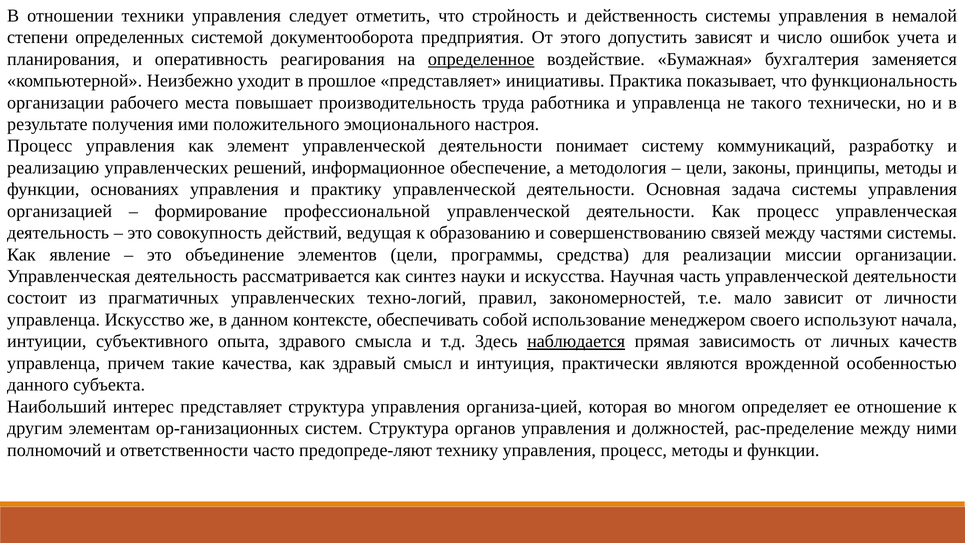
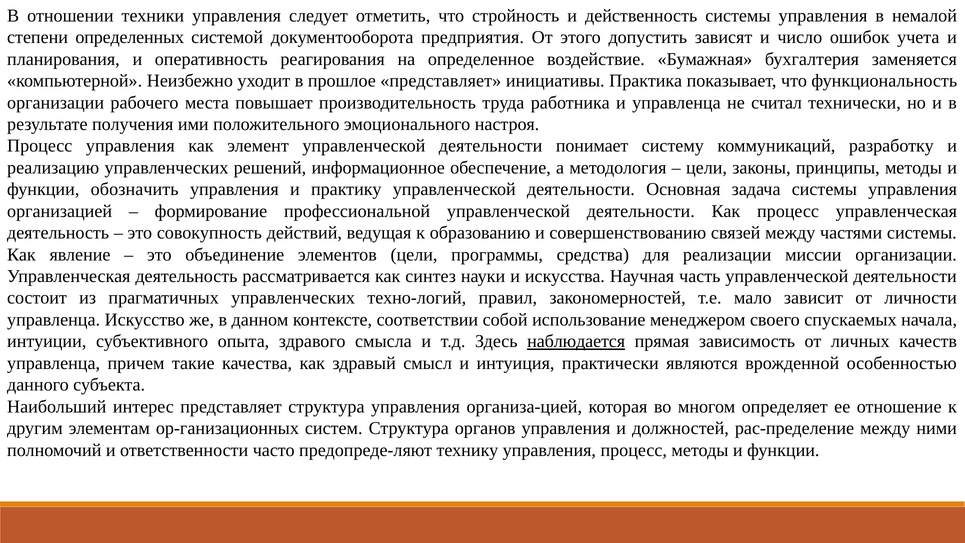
определенное underline: present -> none
такого: такого -> считал
основаниях: основаниях -> обозначить
обеспечивать: обеспечивать -> соответствии
используют: используют -> спускаемых
